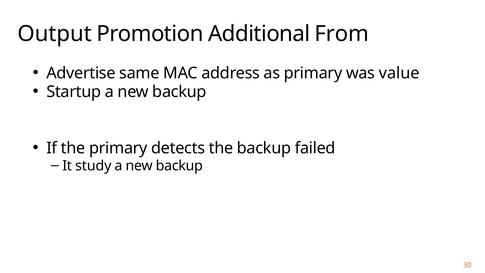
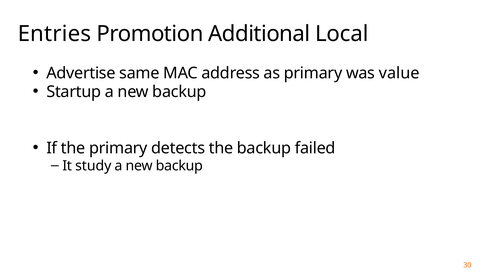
Output: Output -> Entries
From: From -> Local
